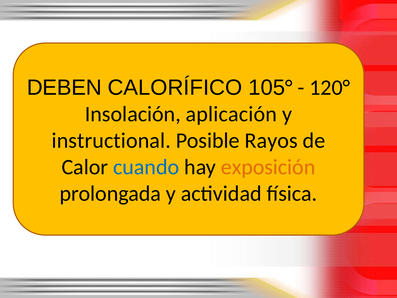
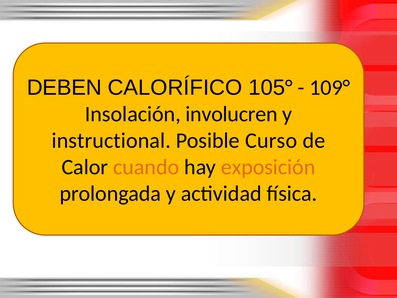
120°: 120° -> 109°
aplicación: aplicación -> involucren
Rayos: Rayos -> Curso
cuando colour: blue -> orange
